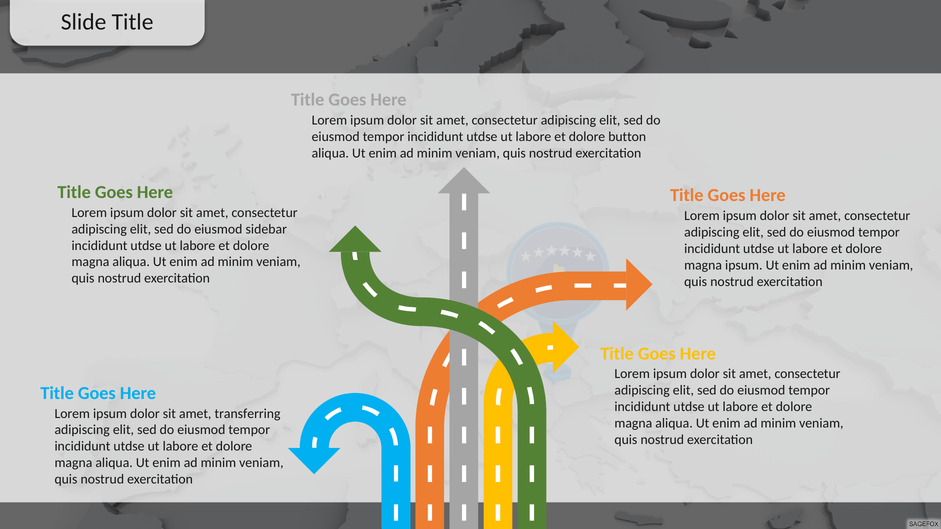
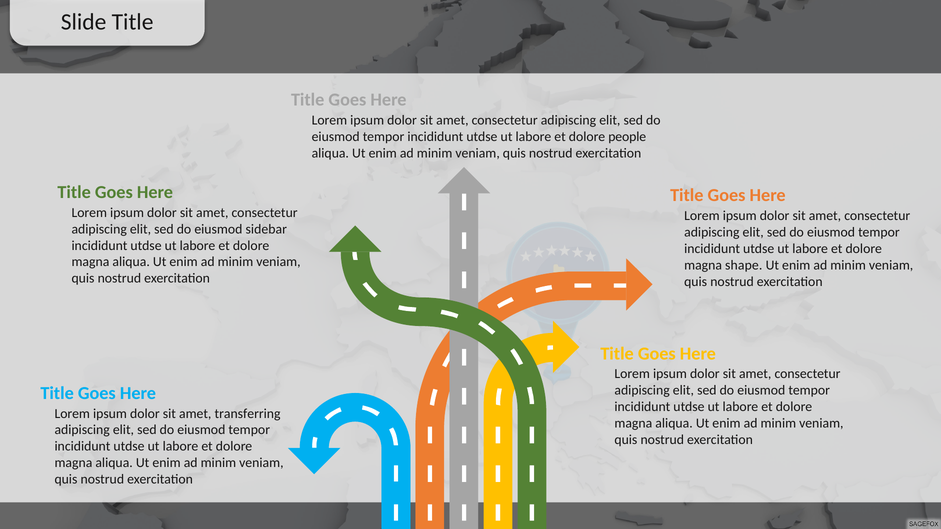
button: button -> people
magna ipsum: ipsum -> shape
